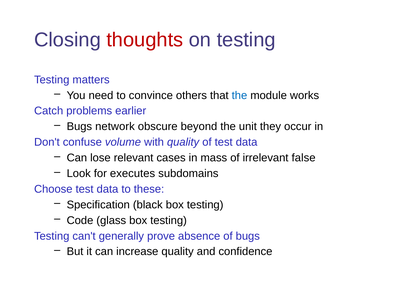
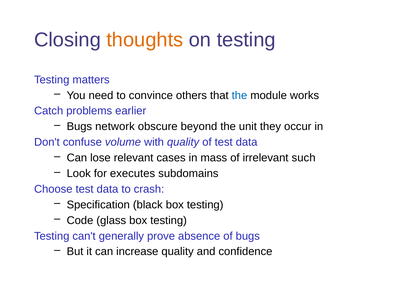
thoughts colour: red -> orange
false: false -> such
these: these -> crash
